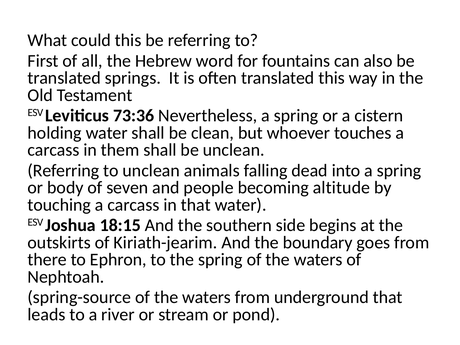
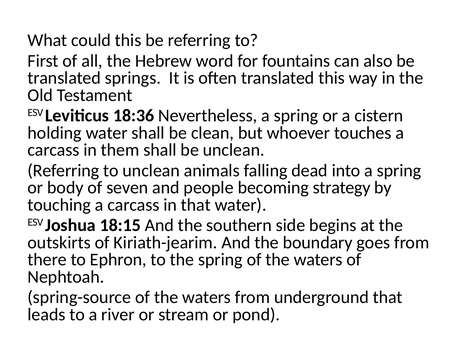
73:36: 73:36 -> 18:36
altitude: altitude -> strategy
